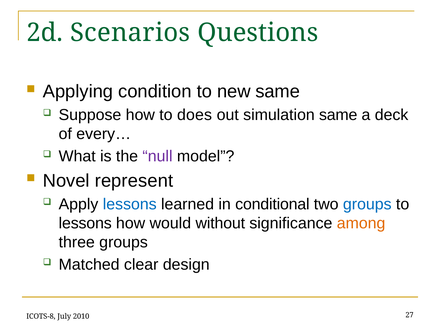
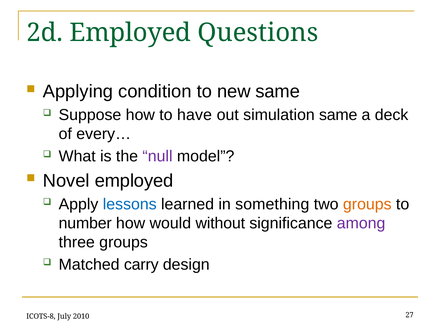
2d Scenarios: Scenarios -> Employed
does: does -> have
Novel represent: represent -> employed
conditional: conditional -> something
groups at (367, 204) colour: blue -> orange
lessons at (85, 223): lessons -> number
among colour: orange -> purple
clear: clear -> carry
